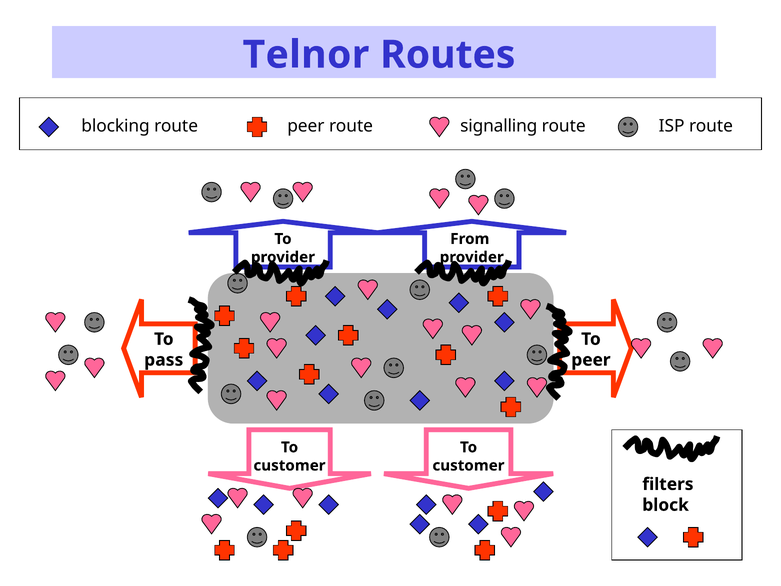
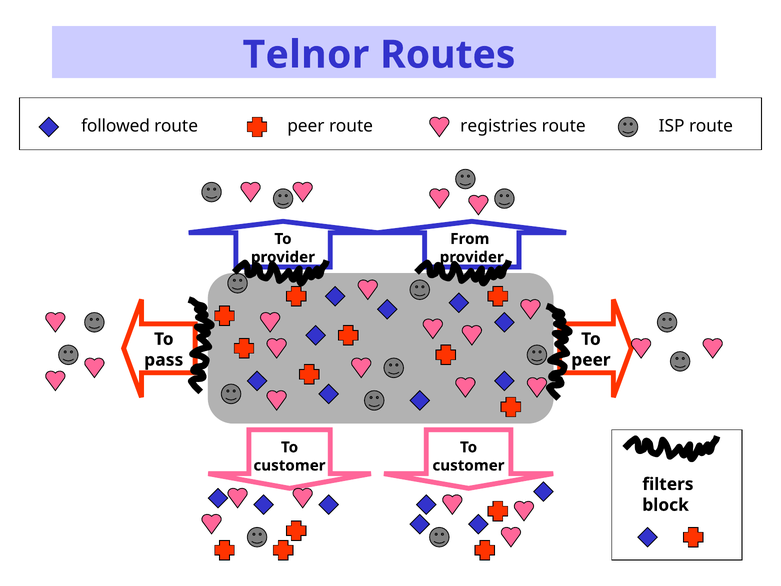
blocking: blocking -> followed
signalling: signalling -> registries
